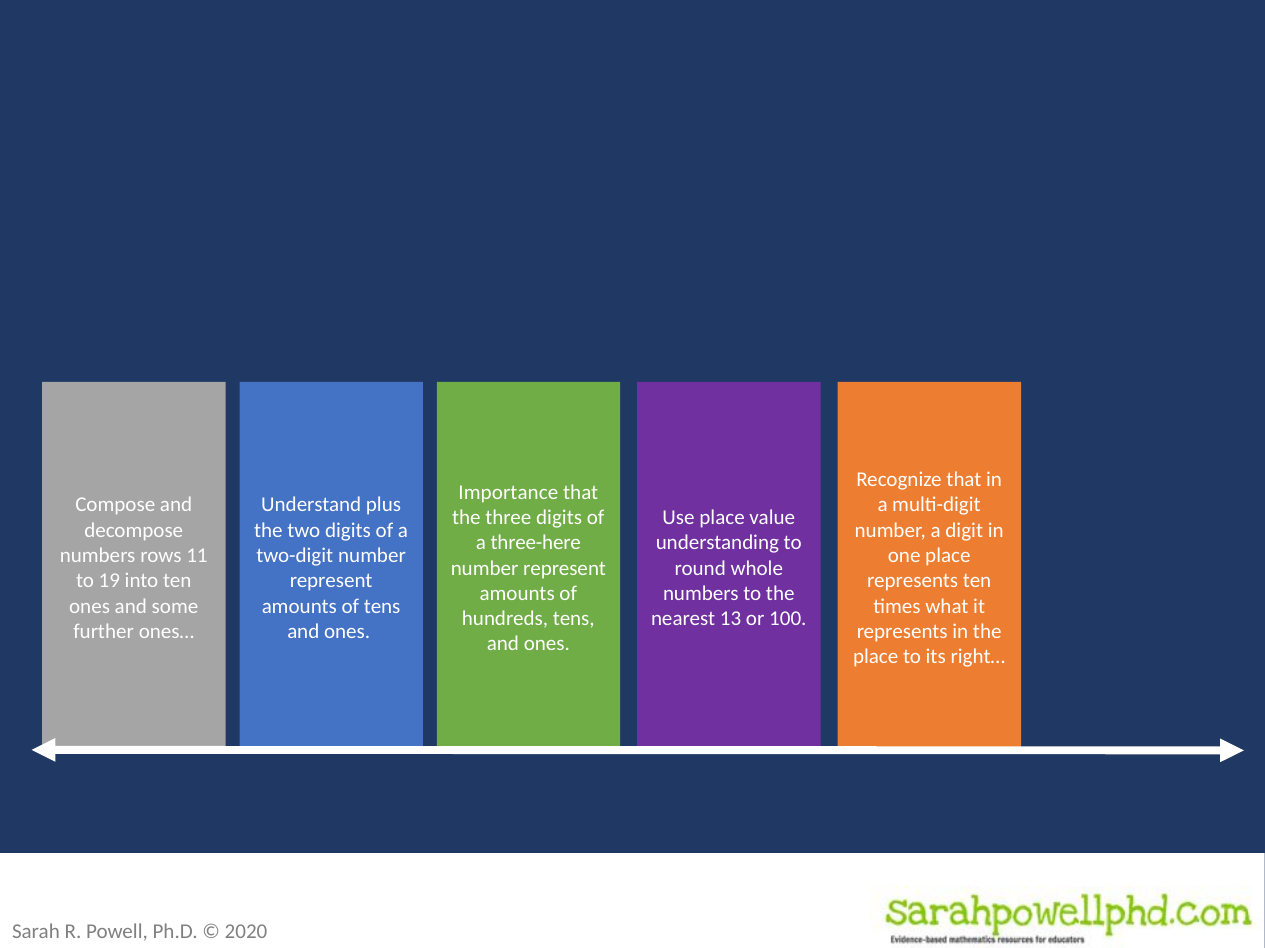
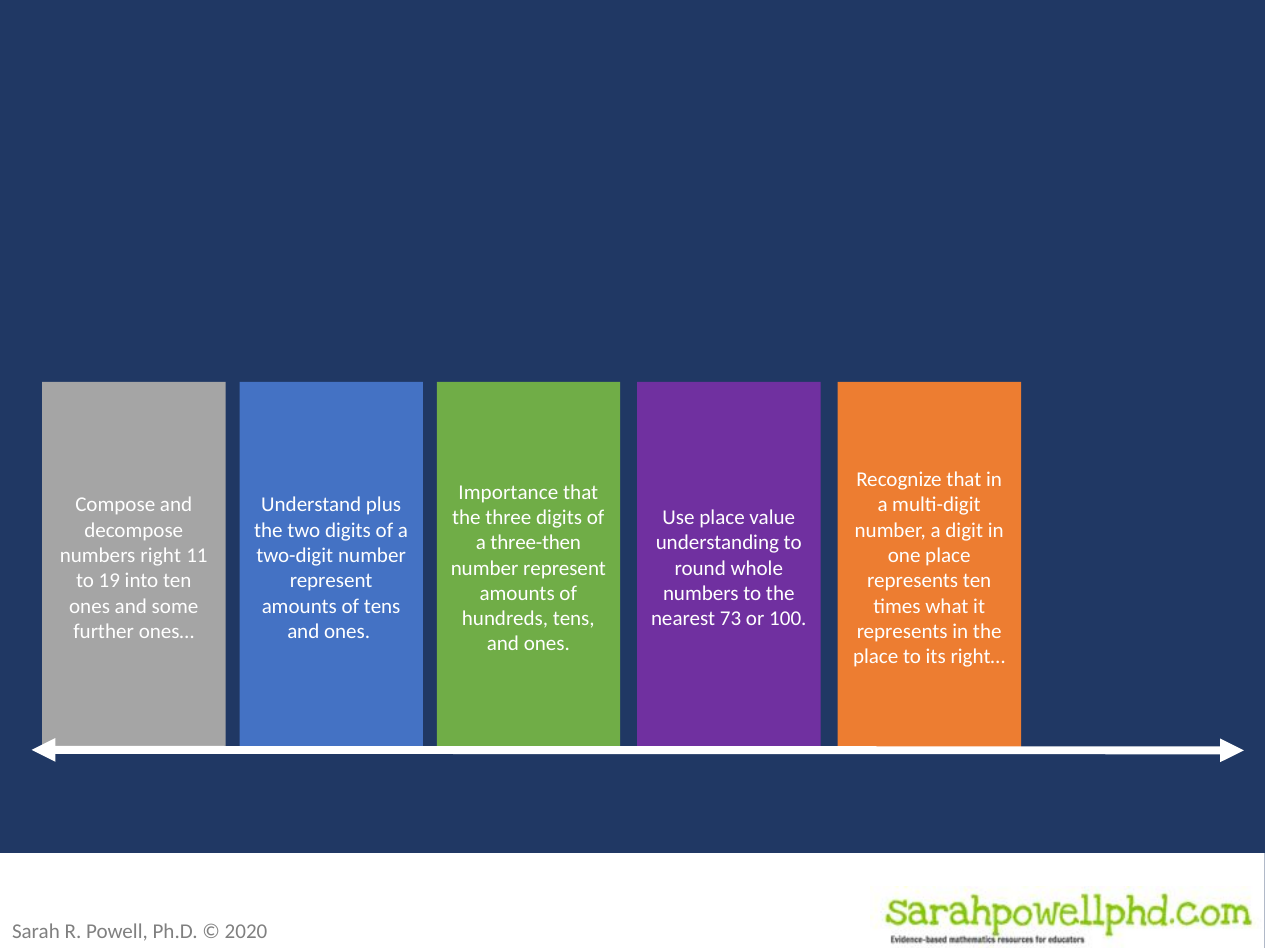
three-here: three-here -> three-then
rows: rows -> right
13: 13 -> 73
